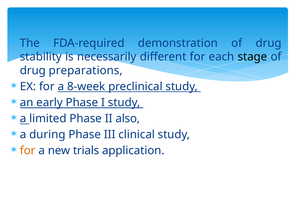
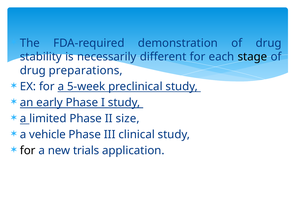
8-week: 8-week -> 5-week
also: also -> size
during: during -> vehicle
for at (28, 151) colour: orange -> black
